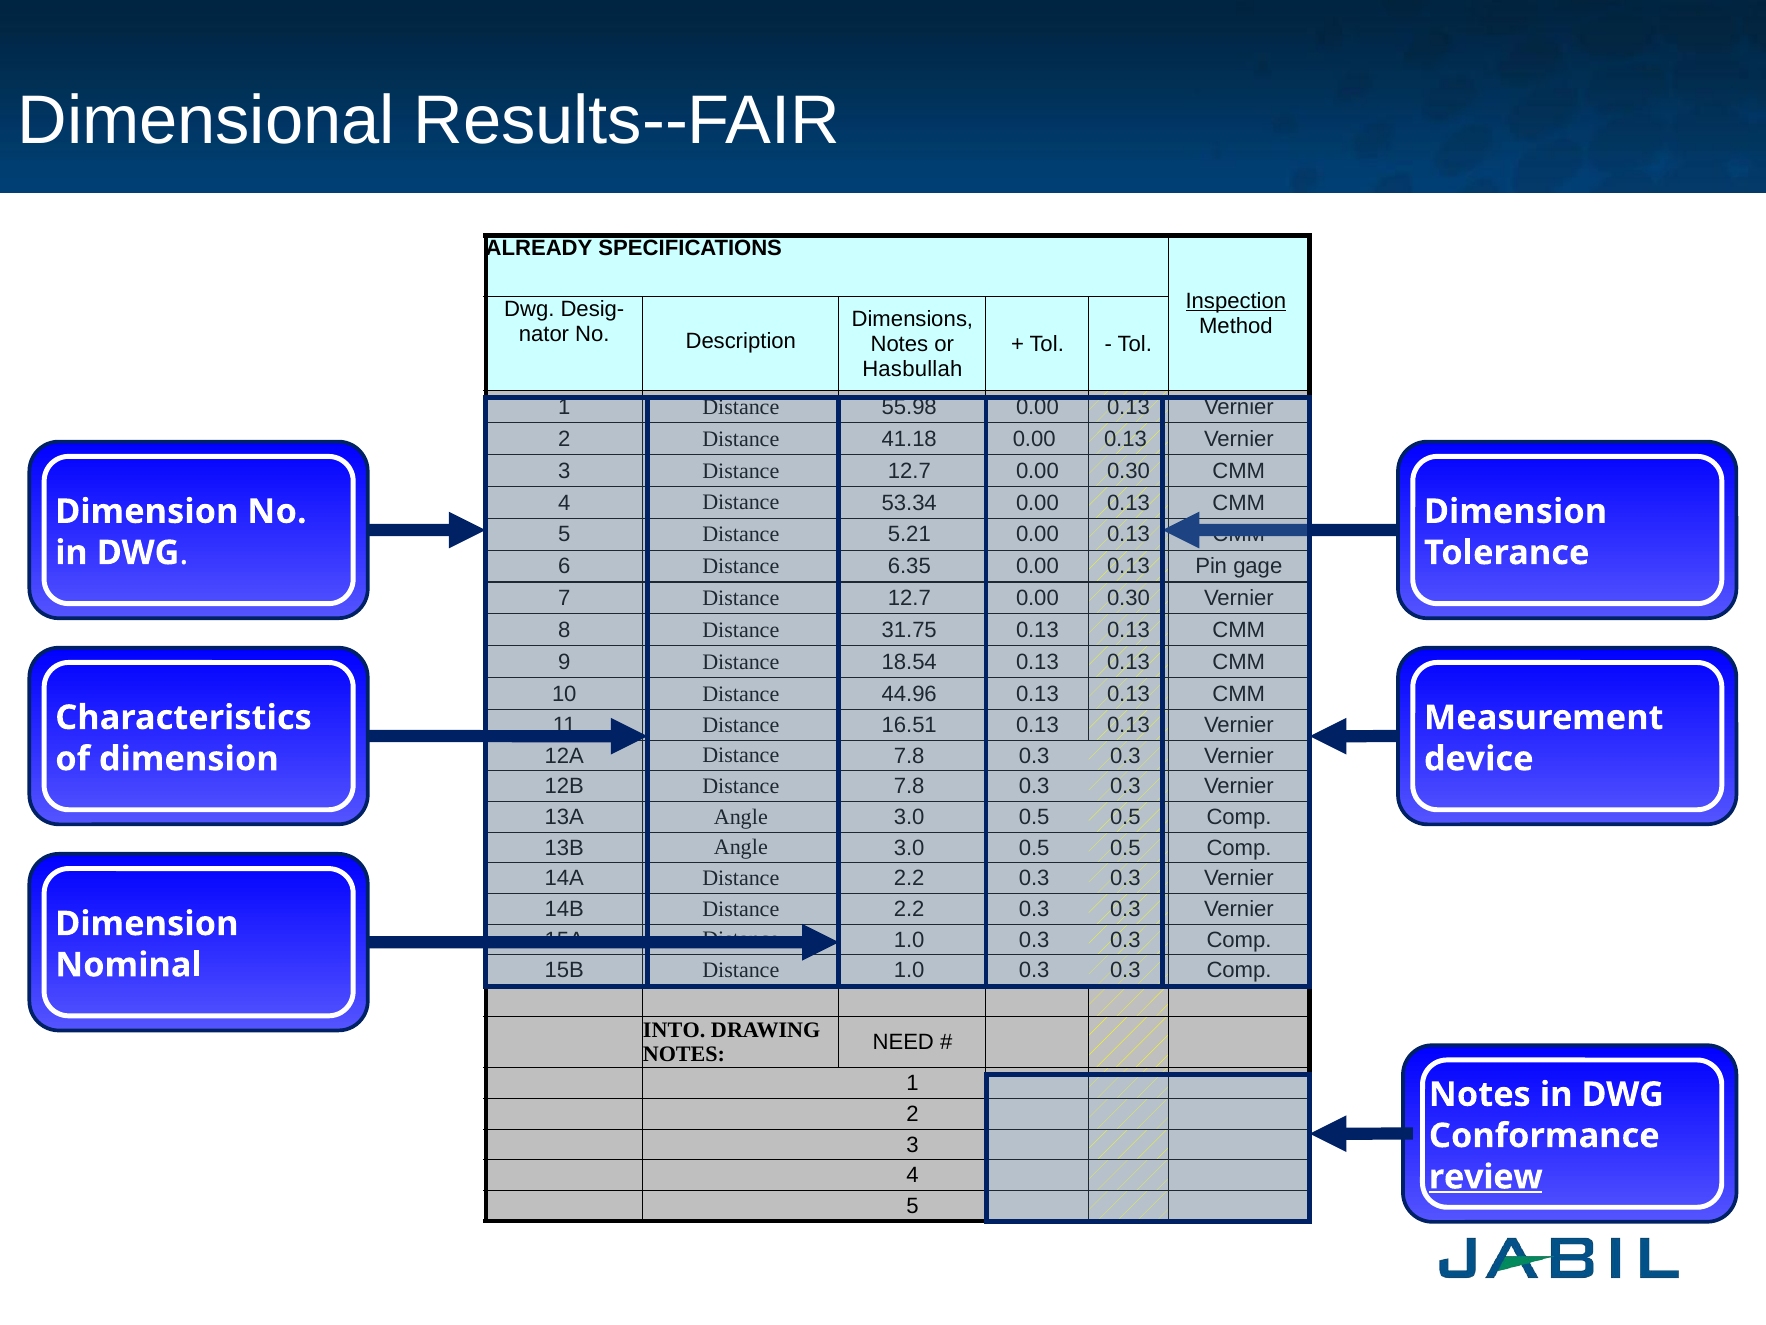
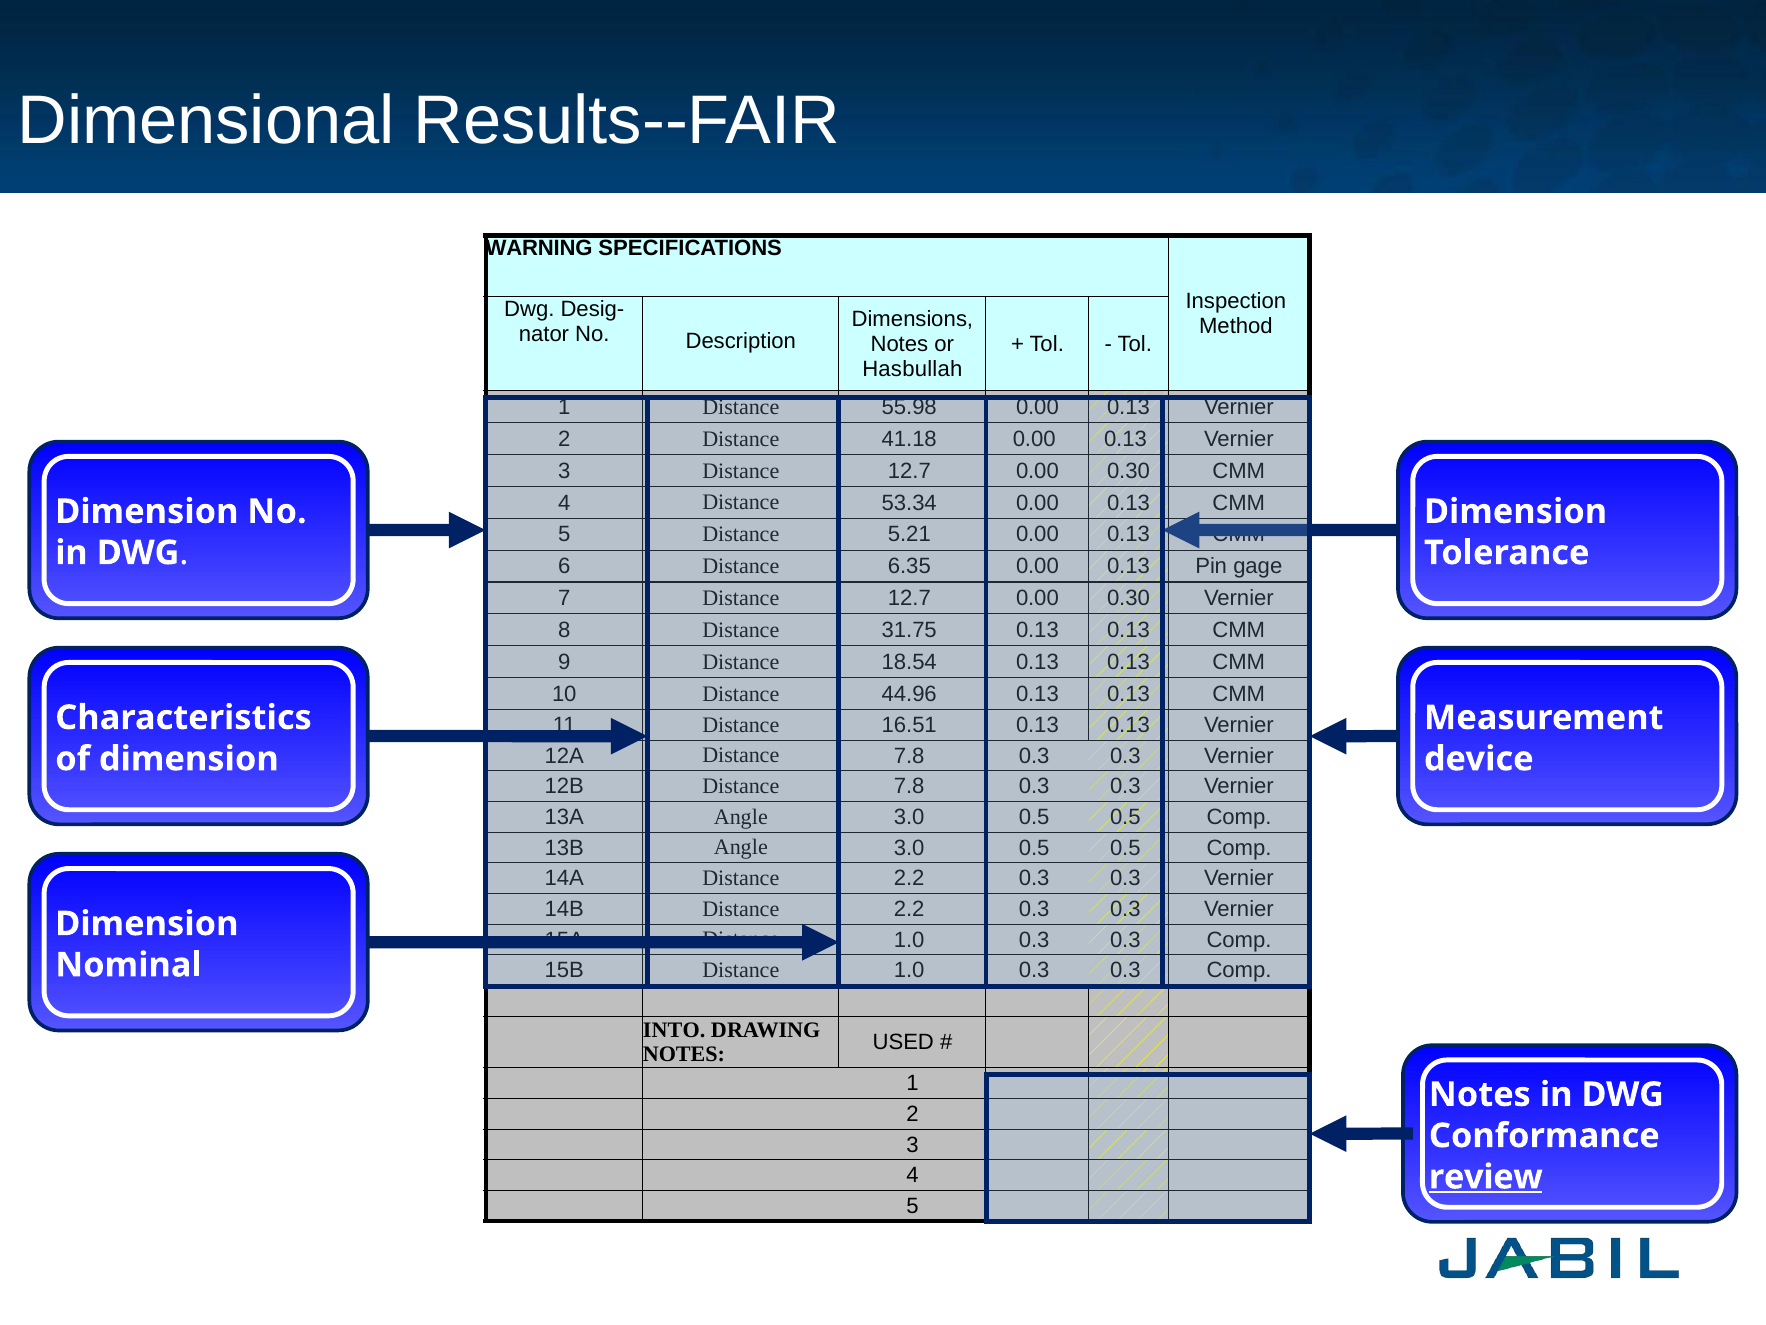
ALREADY: ALREADY -> WARNING
Inspection underline: present -> none
NEED: NEED -> USED
